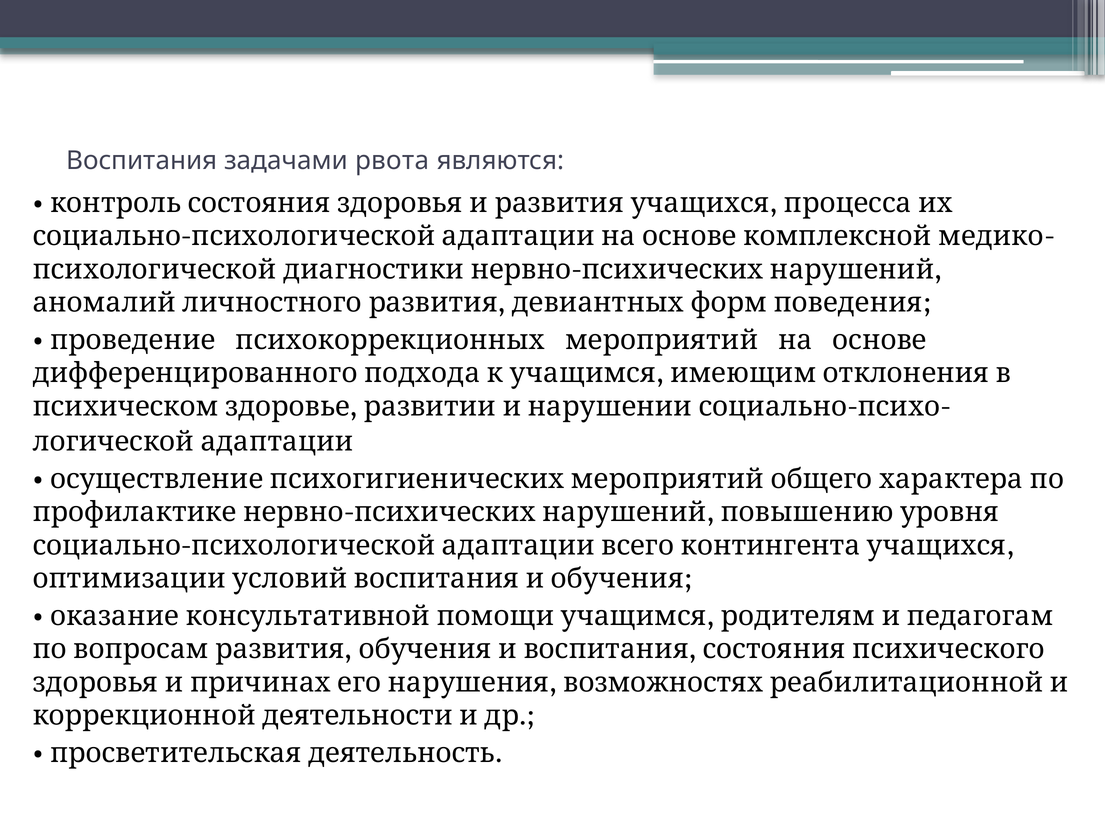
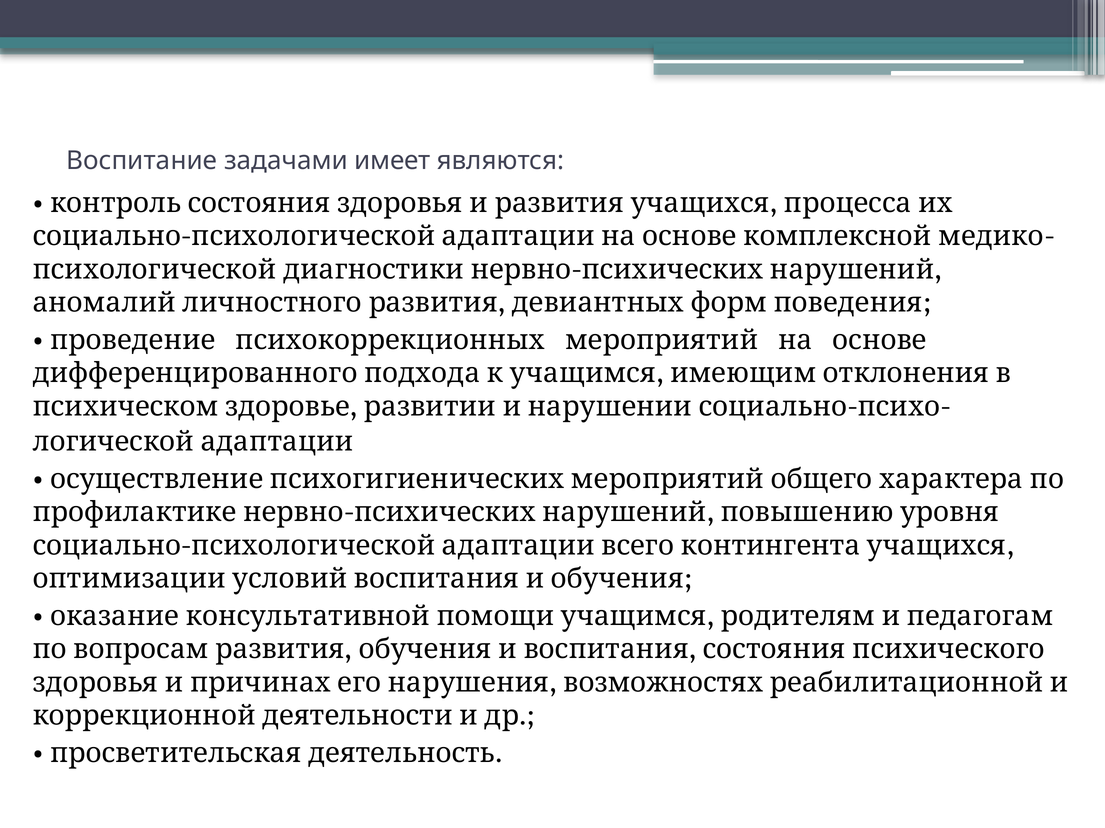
Воспитания: Воспитания -> Воспитание
рвота: рвота -> имеет
